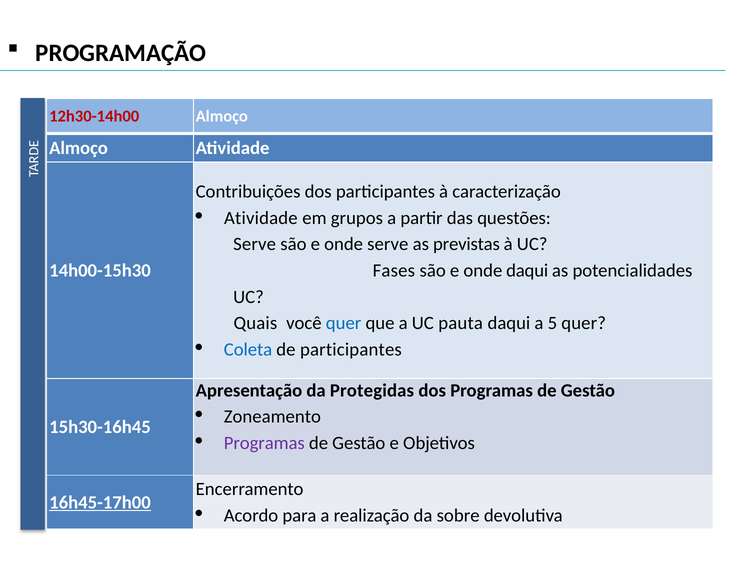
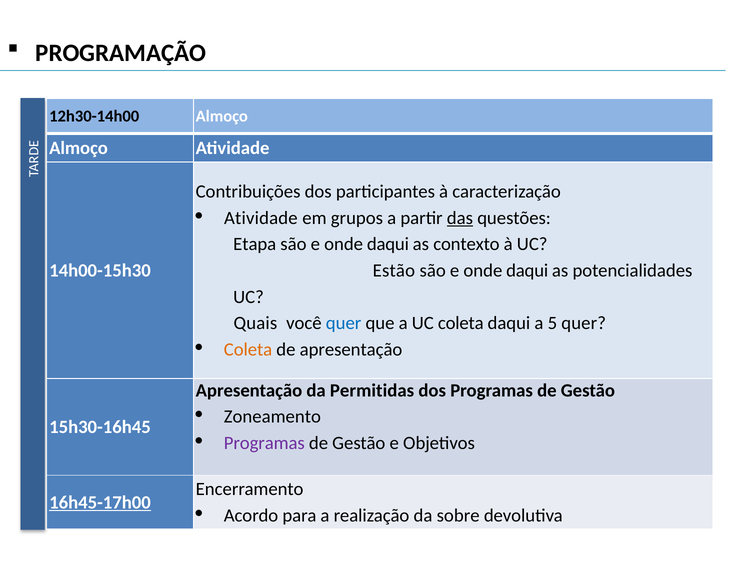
12h30-14h00 colour: red -> black
das underline: none -> present
Serve at (255, 244): Serve -> Etapa
serve at (388, 244): serve -> daqui
previstas: previstas -> contexto
Fases: Fases -> Estão
UC pauta: pauta -> coleta
Coleta at (248, 349) colour: blue -> orange
de participantes: participantes -> apresentação
Protegidas: Protegidas -> Permitidas
